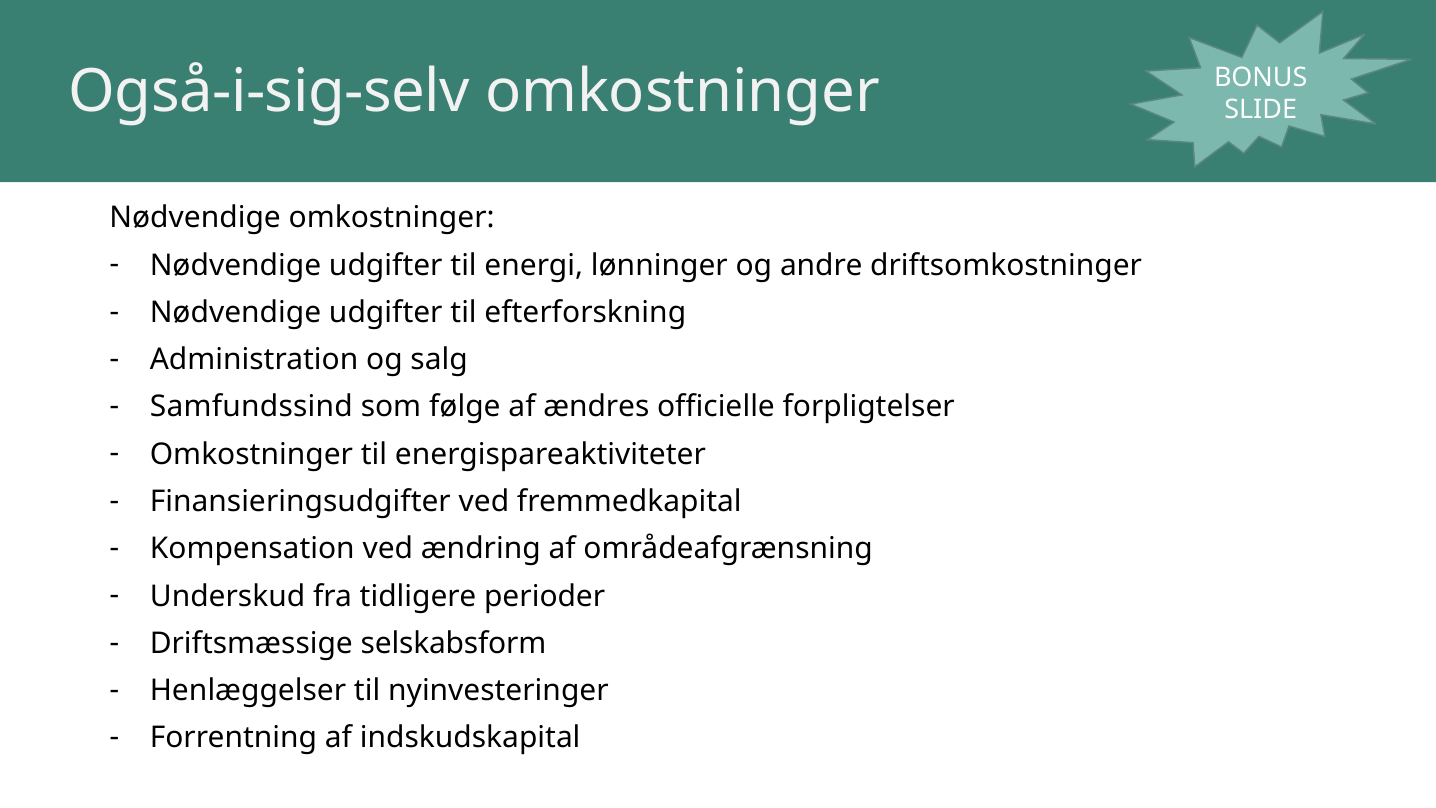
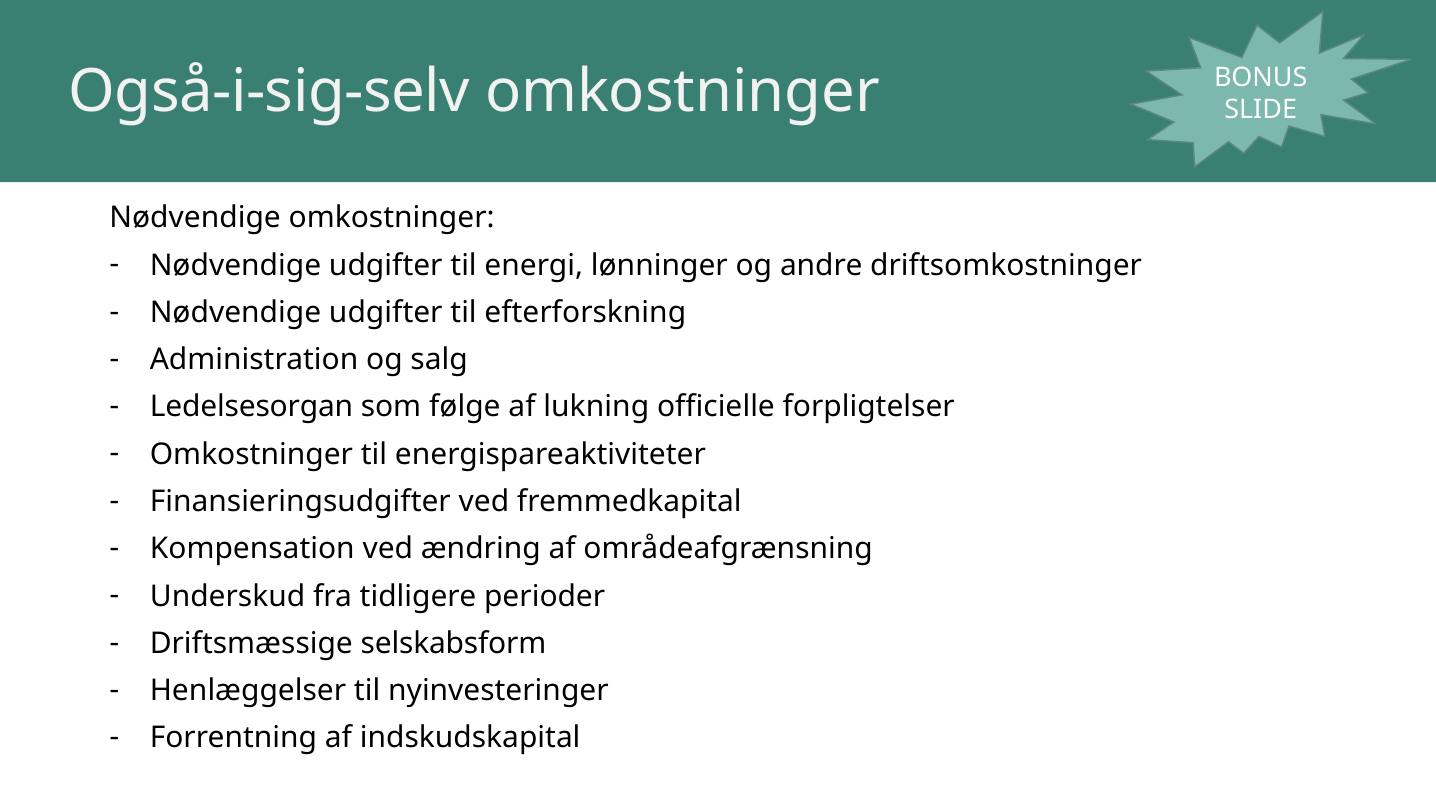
Samfundssind: Samfundssind -> Ledelsesorgan
ændres: ændres -> lukning
